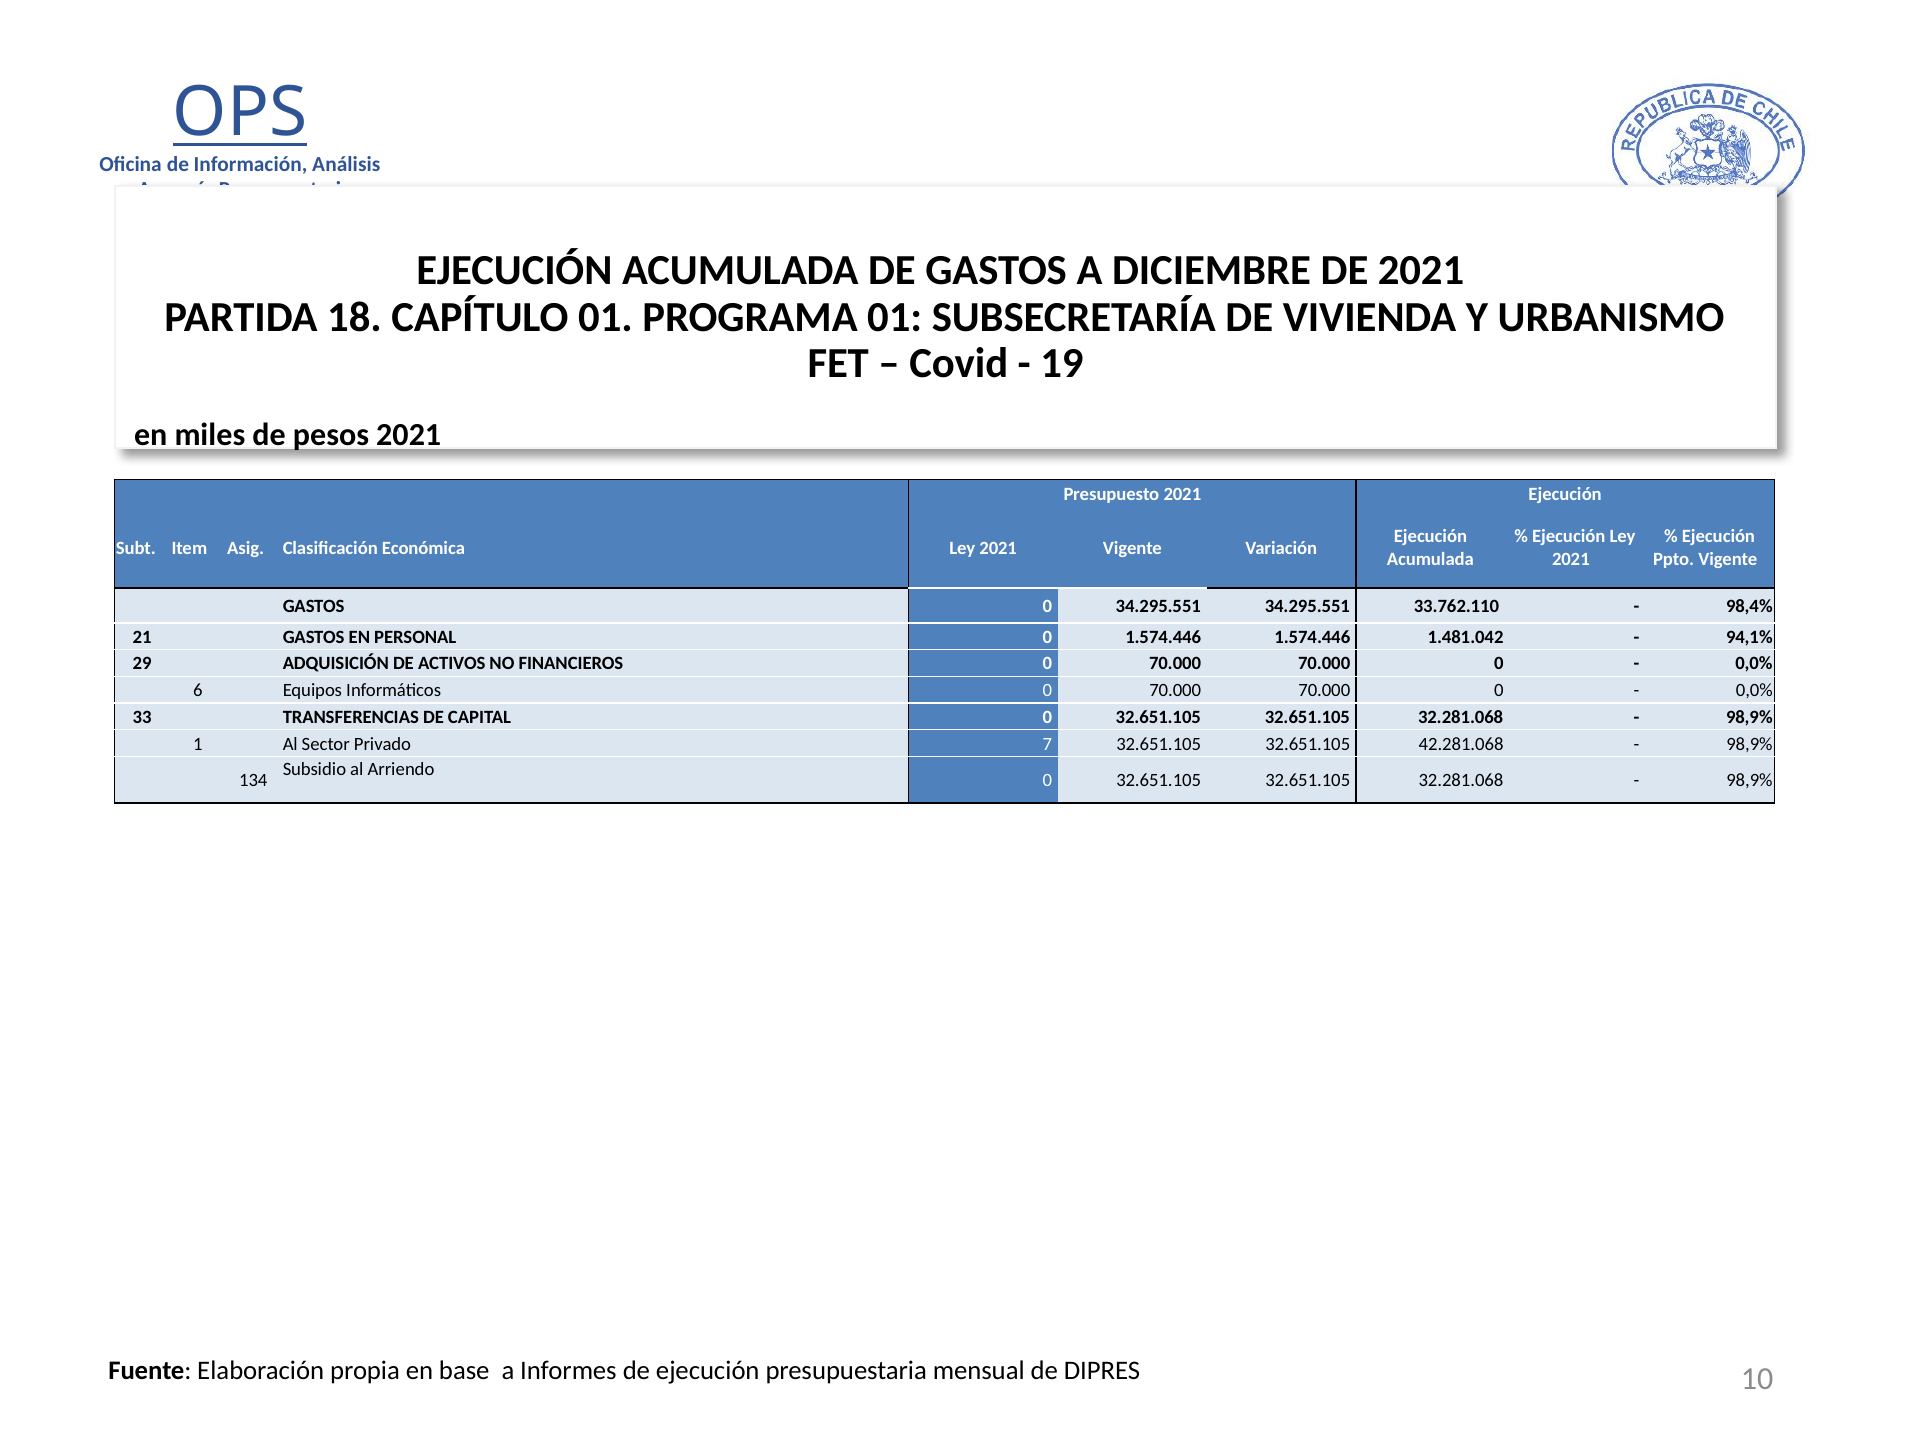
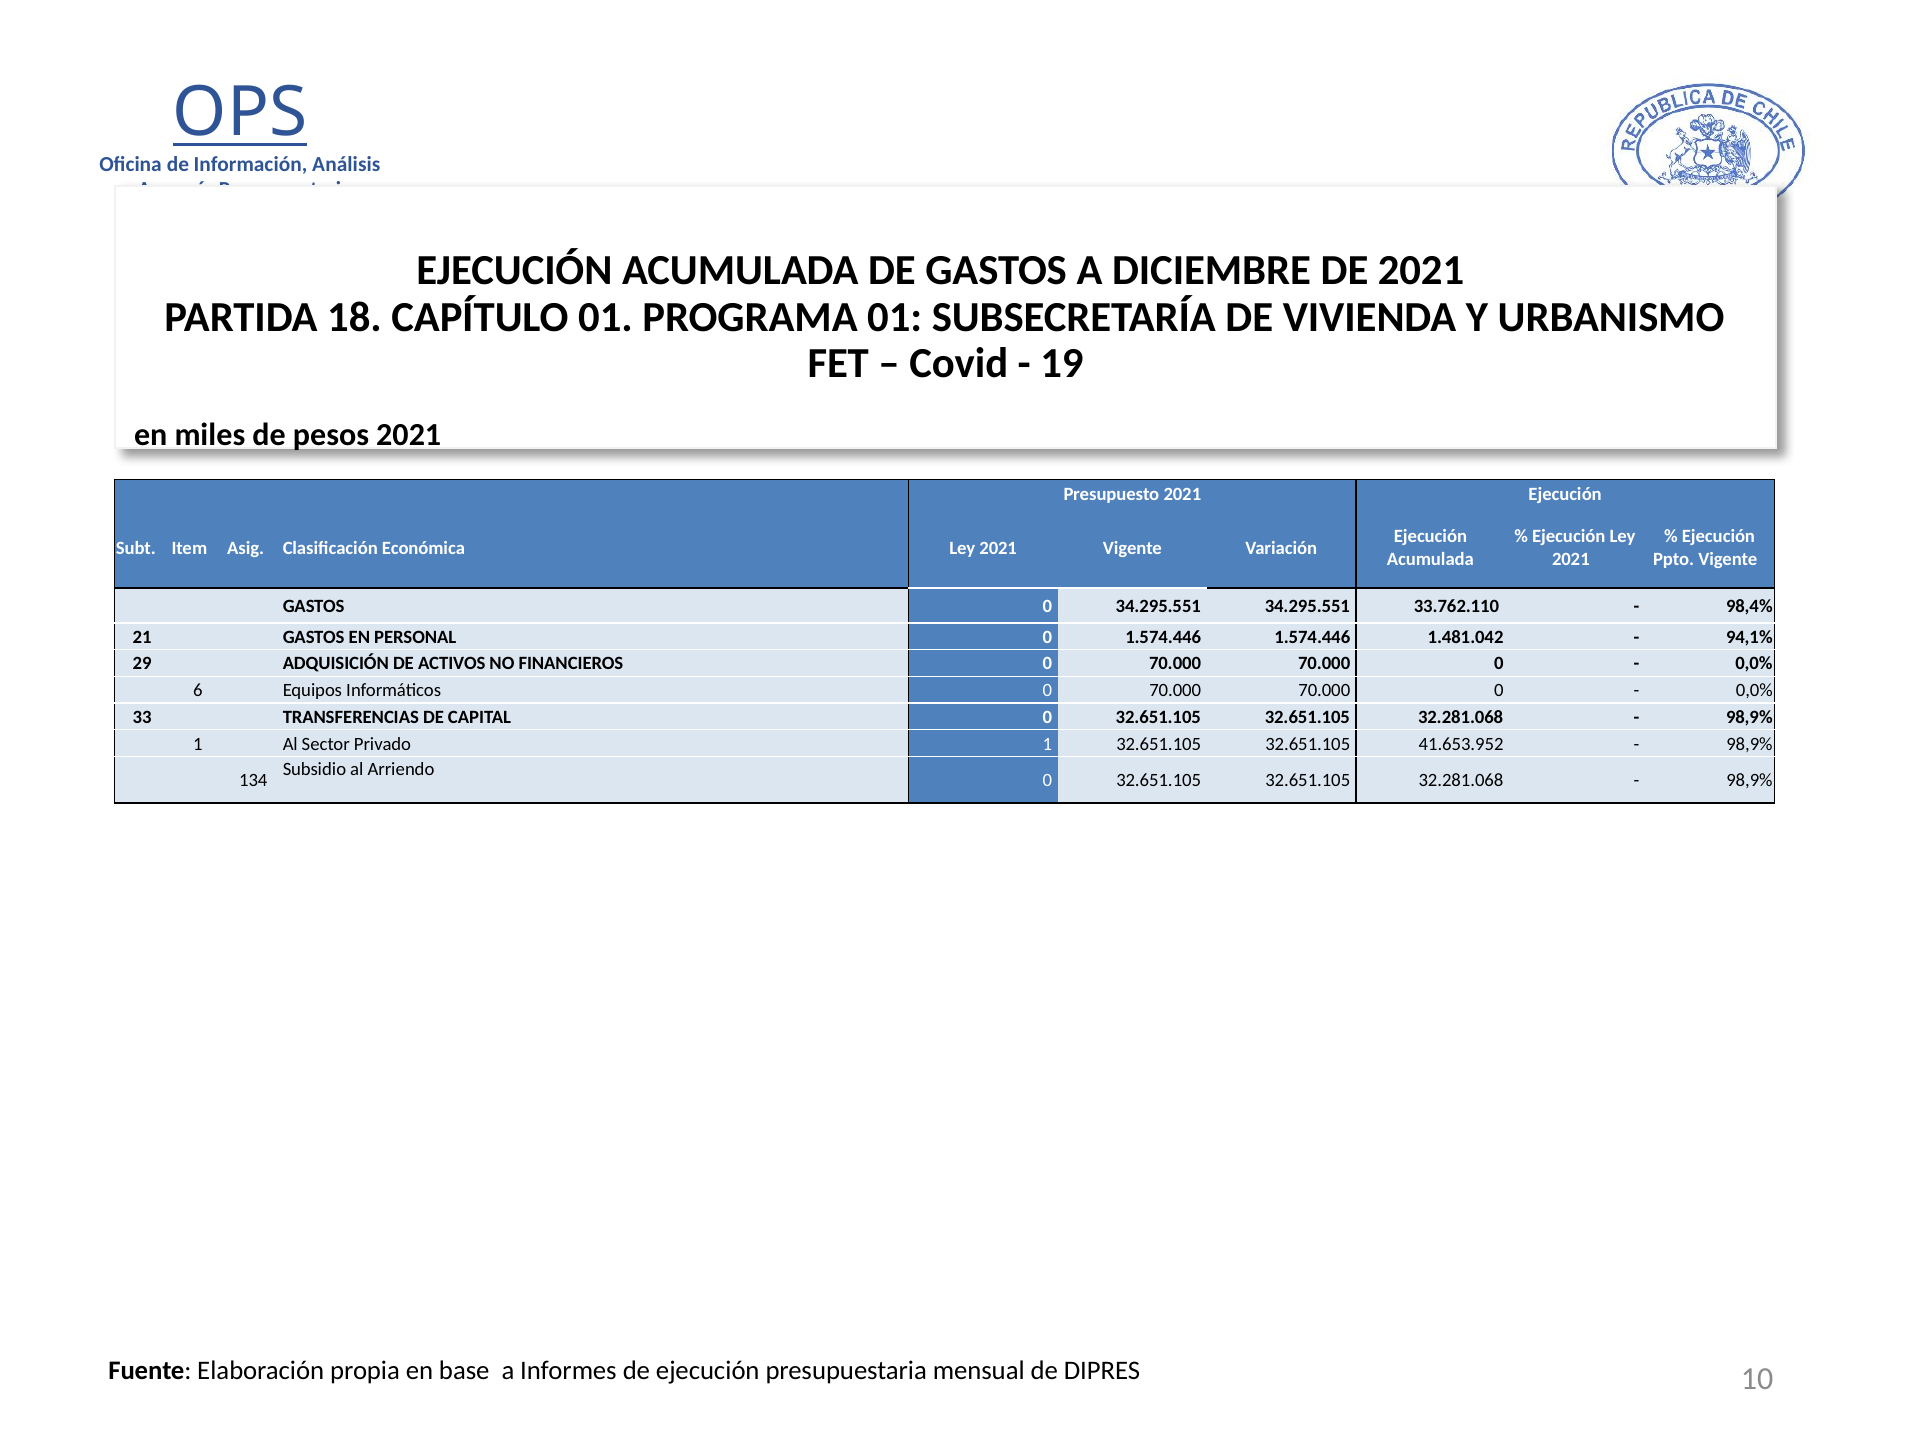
Privado 7: 7 -> 1
42.281.068: 42.281.068 -> 41.653.952
